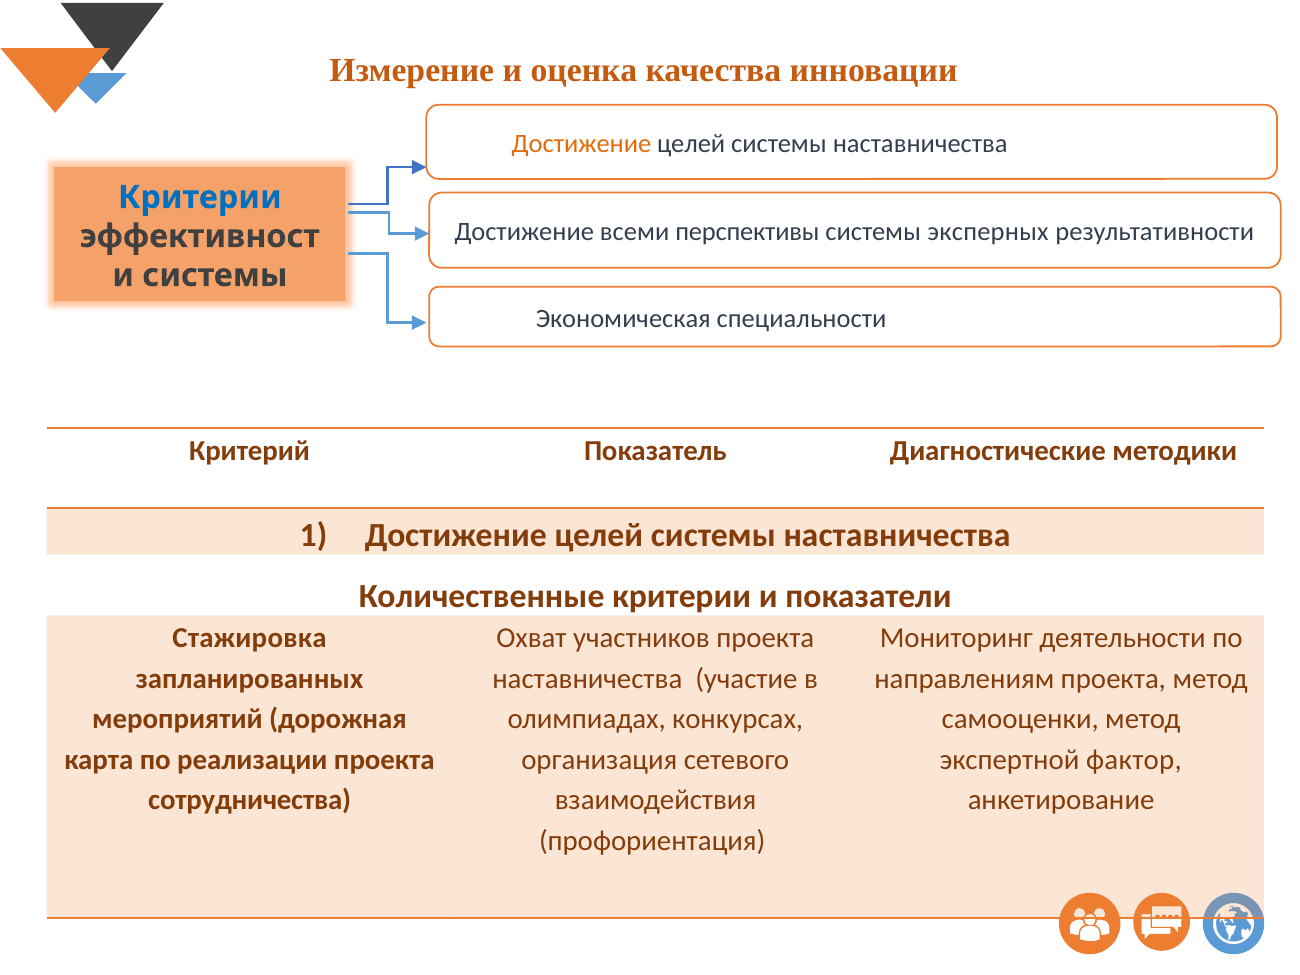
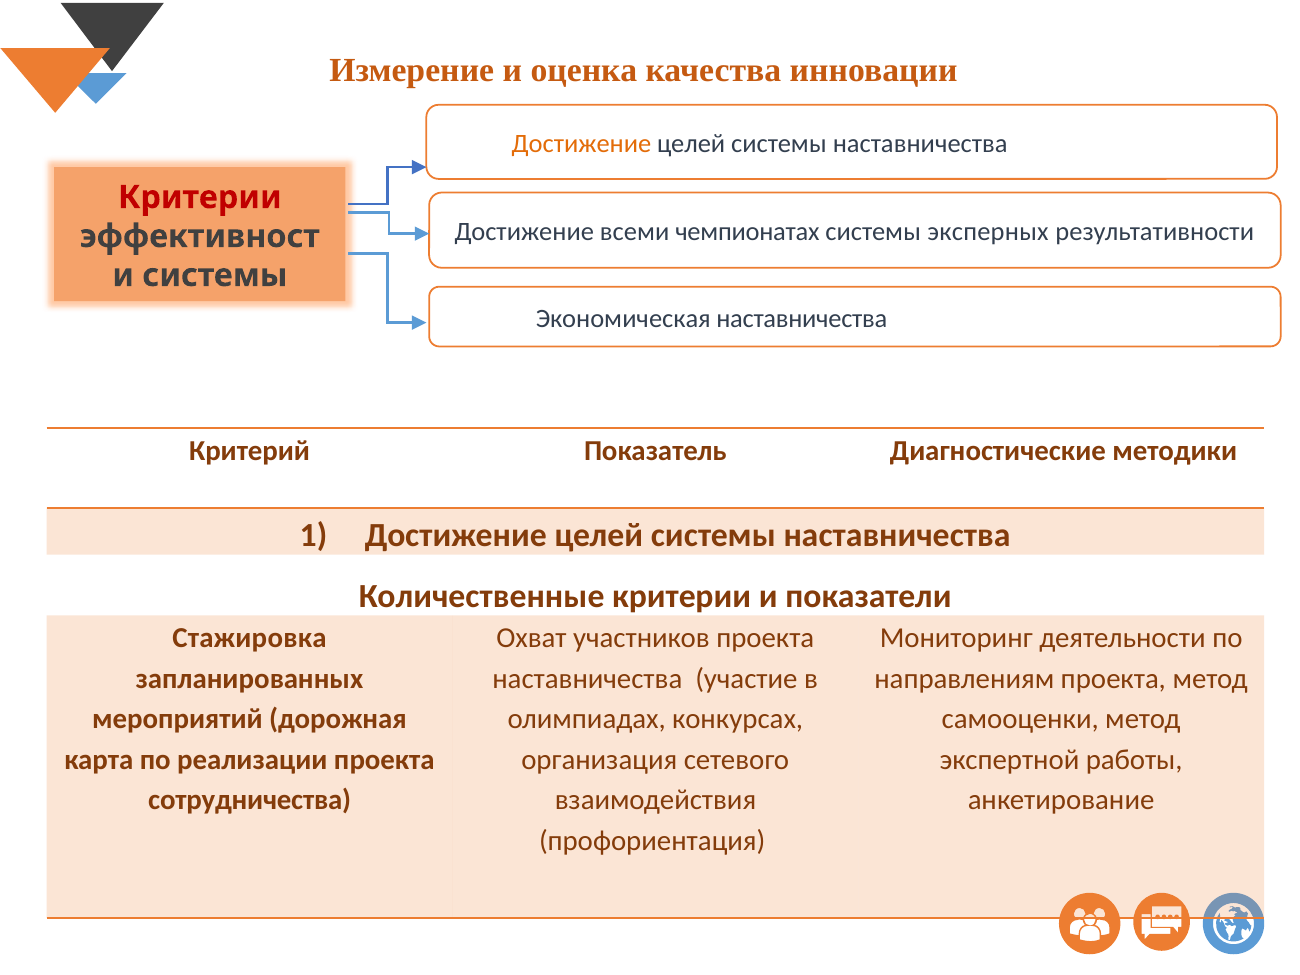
Критерии at (200, 197) colour: blue -> red
перспективы: перспективы -> чемпионатах
Экономическая специальности: специальности -> наставничества
фактор: фактор -> работы
